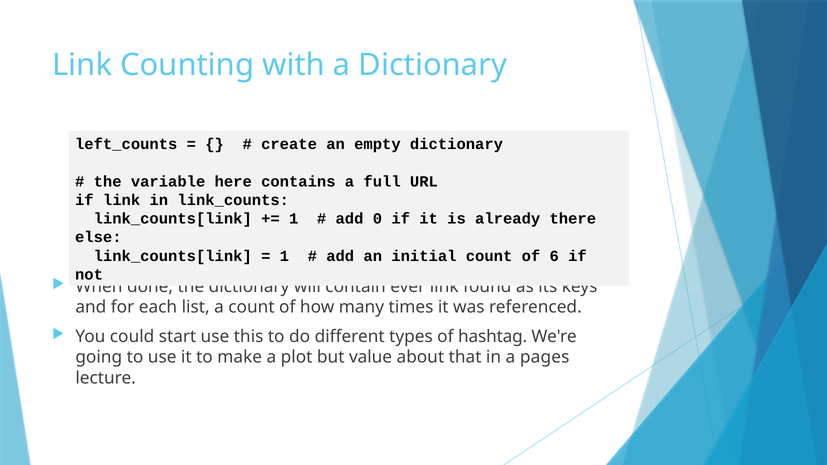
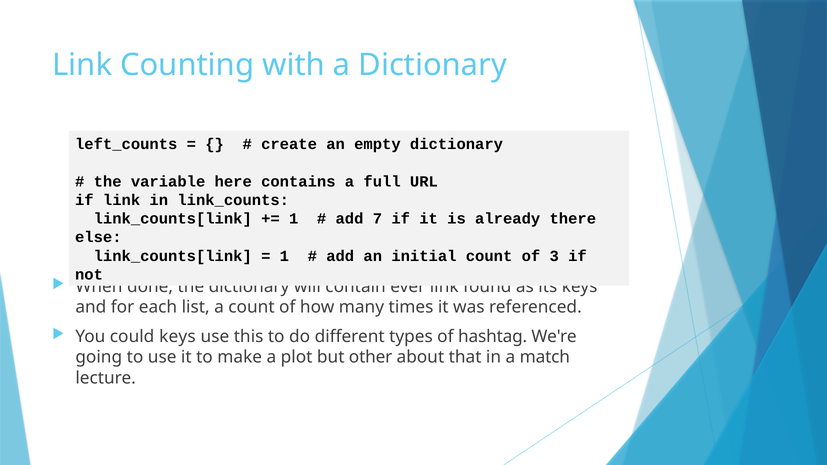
0: 0 -> 7
6: 6 -> 3
could start: start -> keys
value: value -> other
pages: pages -> match
